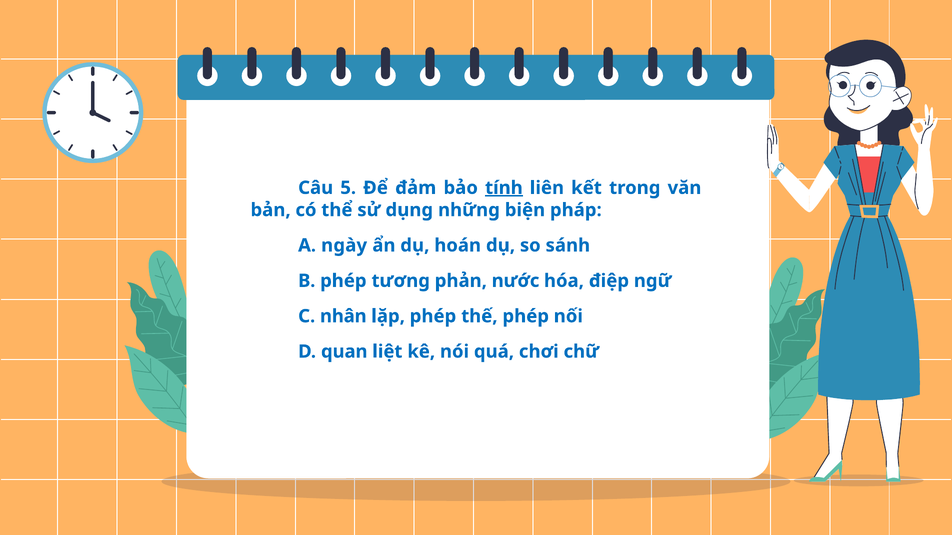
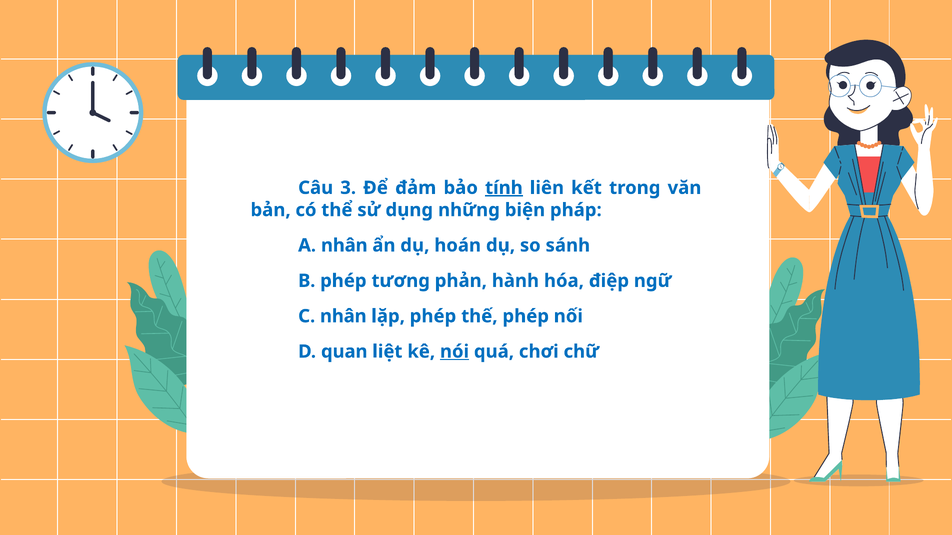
5: 5 -> 3
A ngày: ngày -> nhân
nước: nước -> hành
nói underline: none -> present
